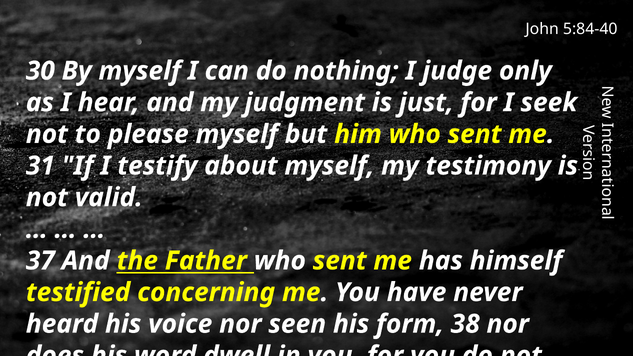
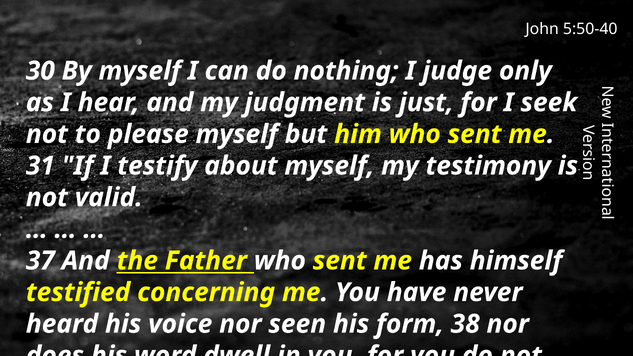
5:84-40: 5:84-40 -> 5:50-40
